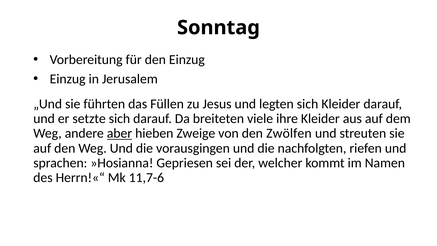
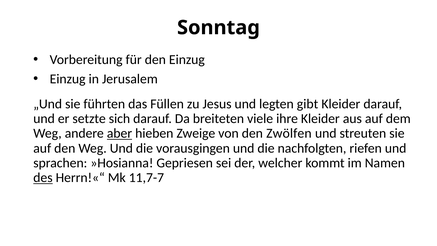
legten sich: sich -> gibt
des underline: none -> present
11,7-6: 11,7-6 -> 11,7-7
